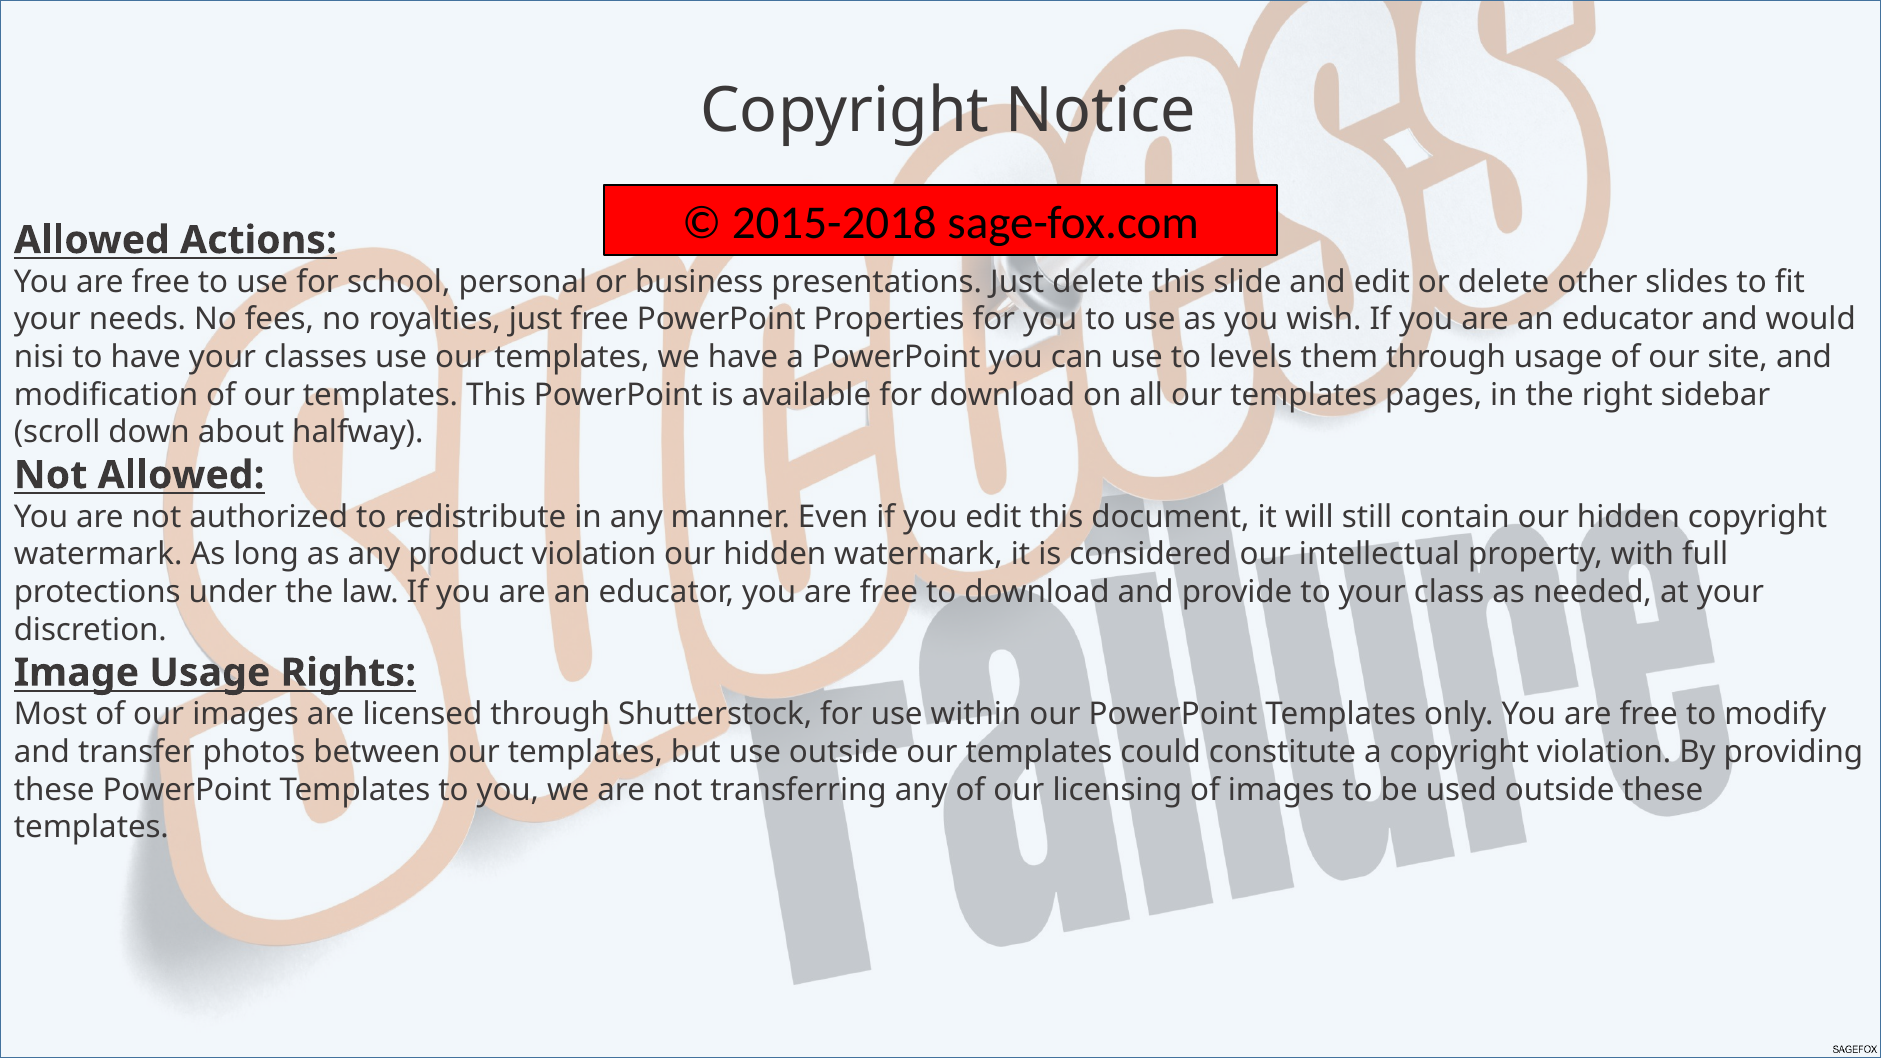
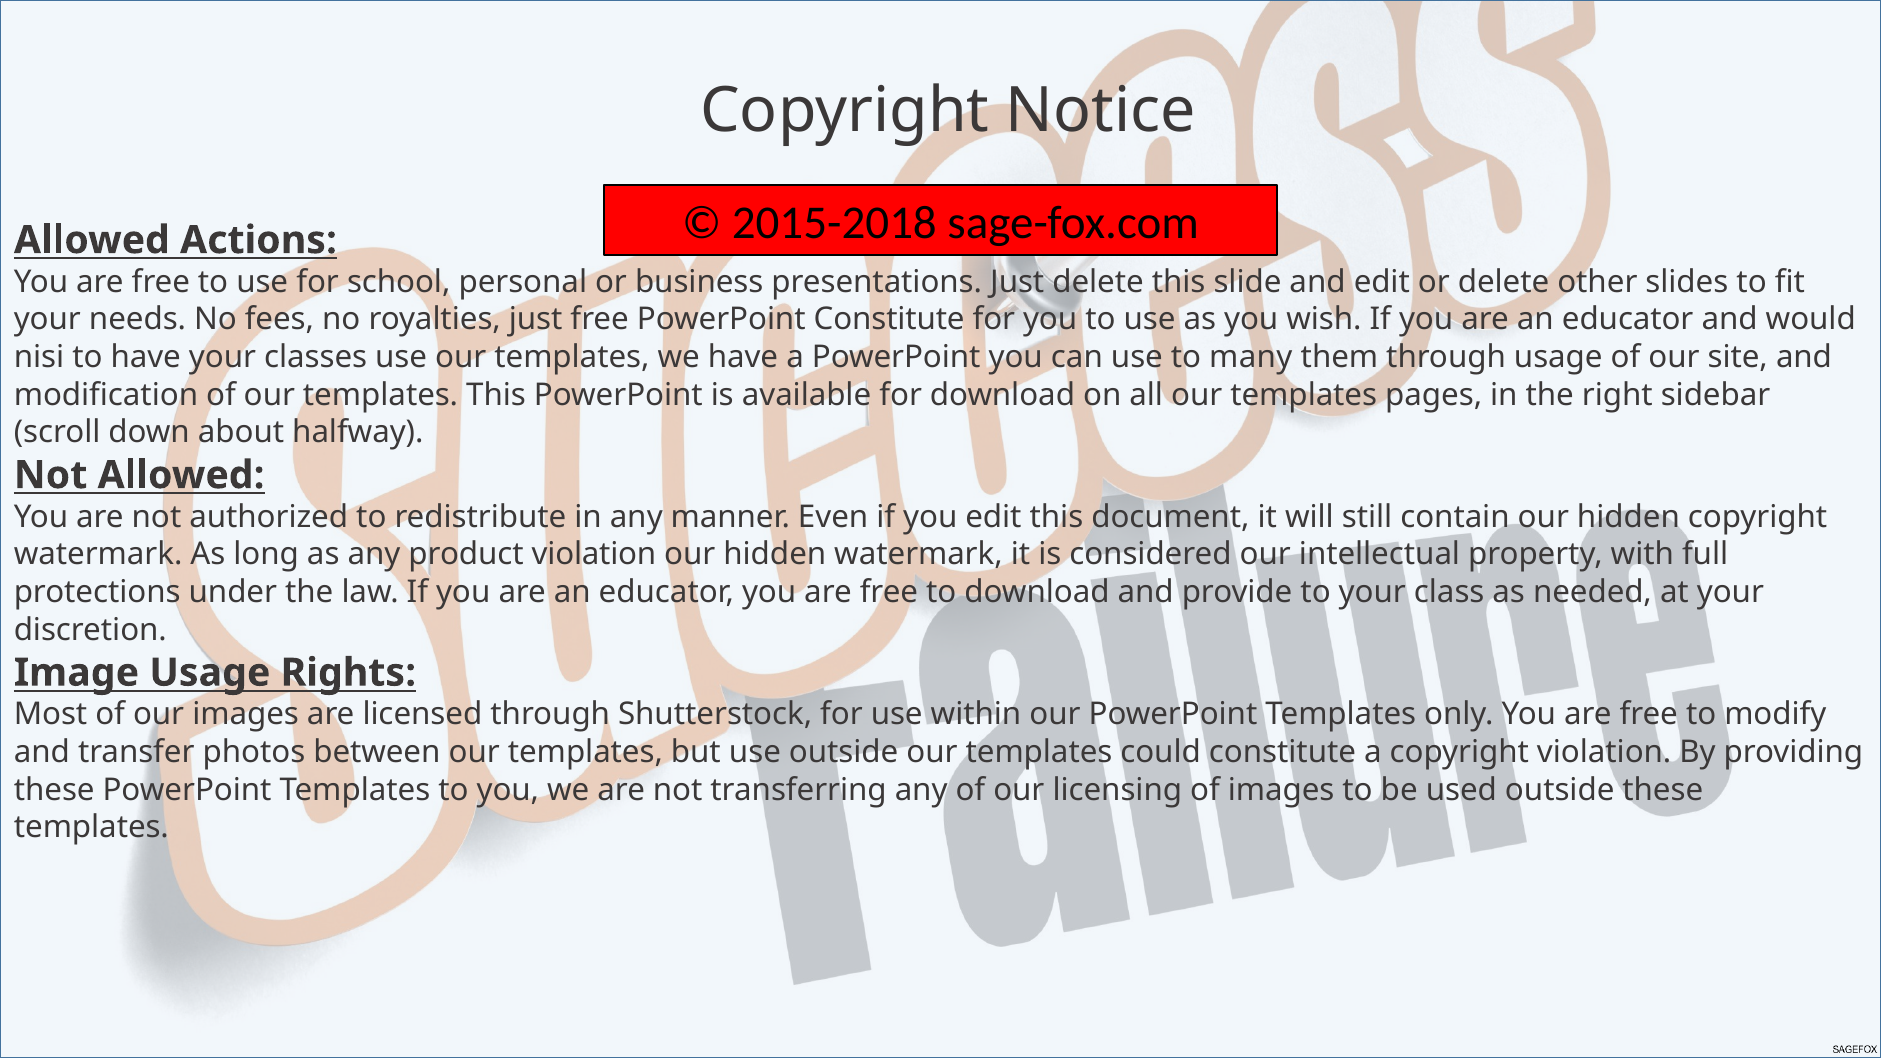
PowerPoint Properties: Properties -> Constitute
levels: levels -> many
